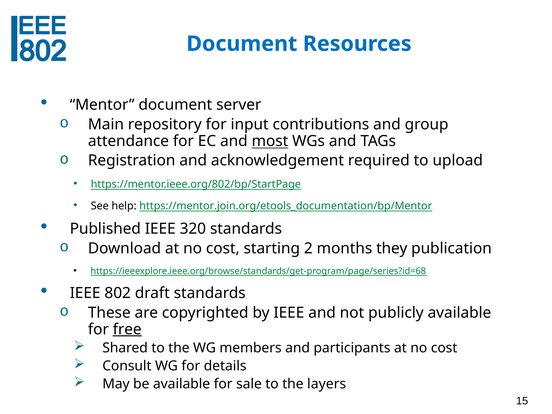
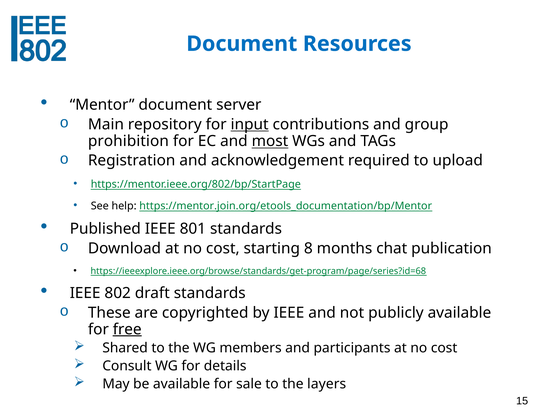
input underline: none -> present
attendance: attendance -> prohibition
320: 320 -> 801
2: 2 -> 8
they: they -> chat
